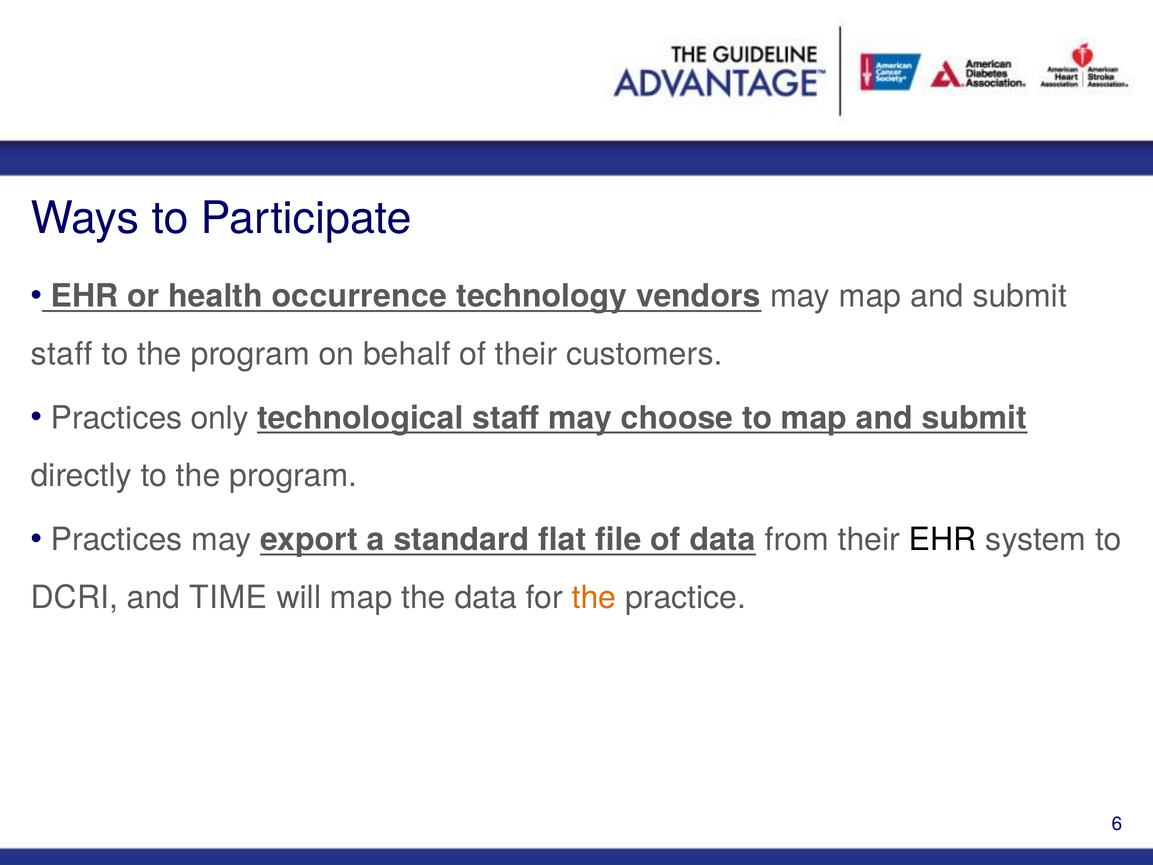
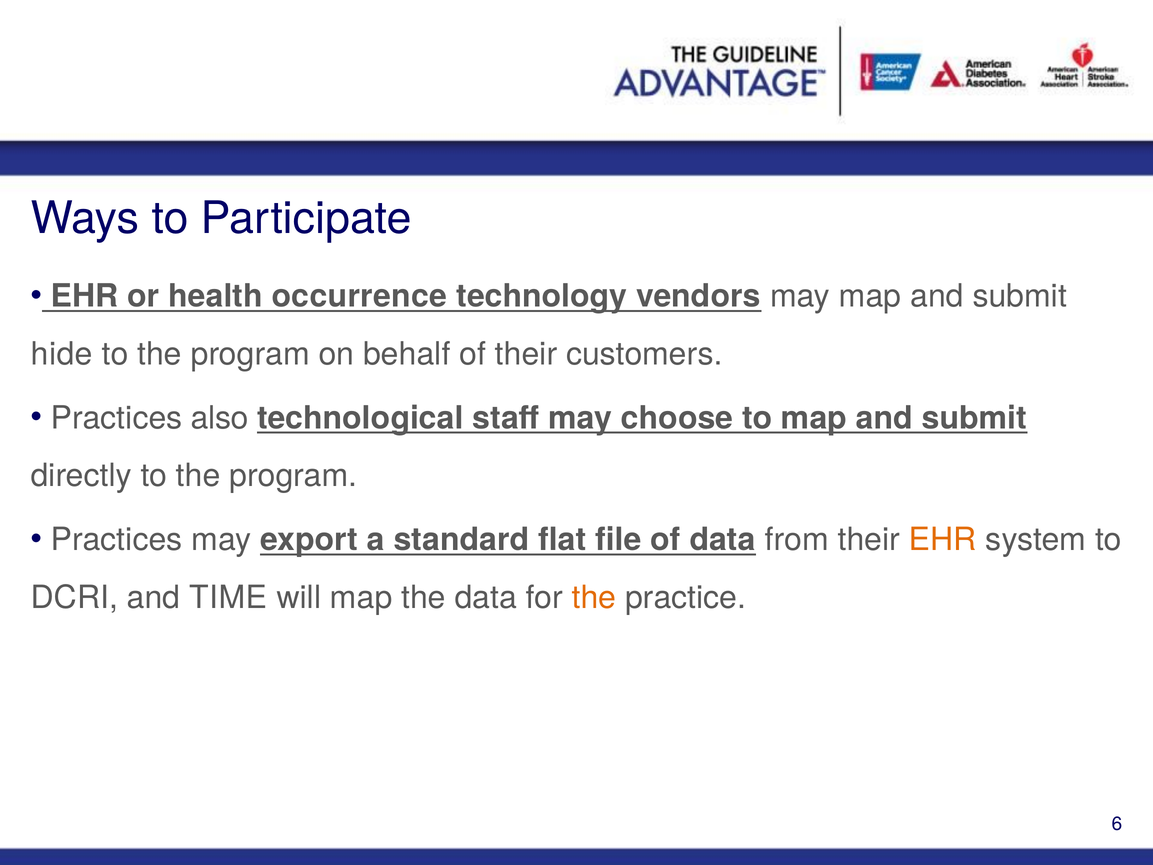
staff at (62, 354): staff -> hide
only: only -> also
EHR at (943, 540) colour: black -> orange
